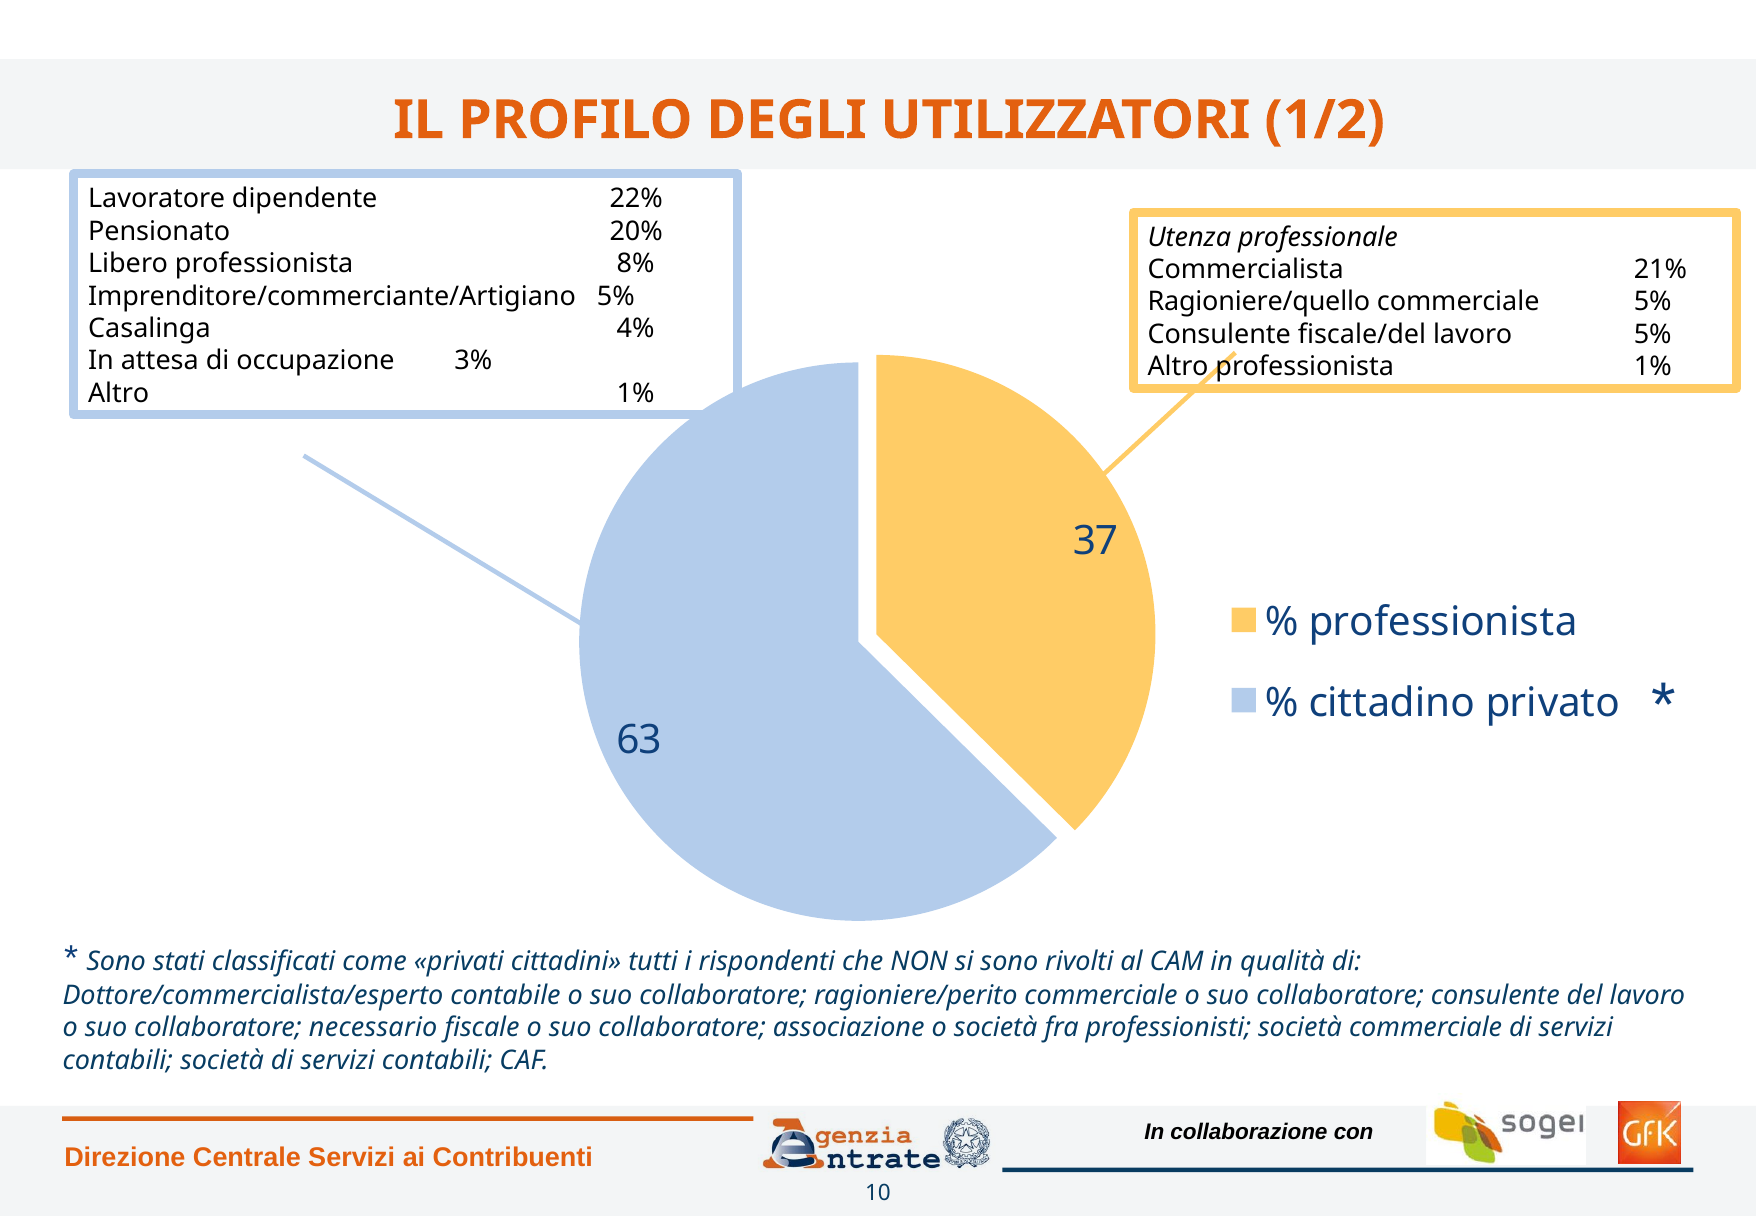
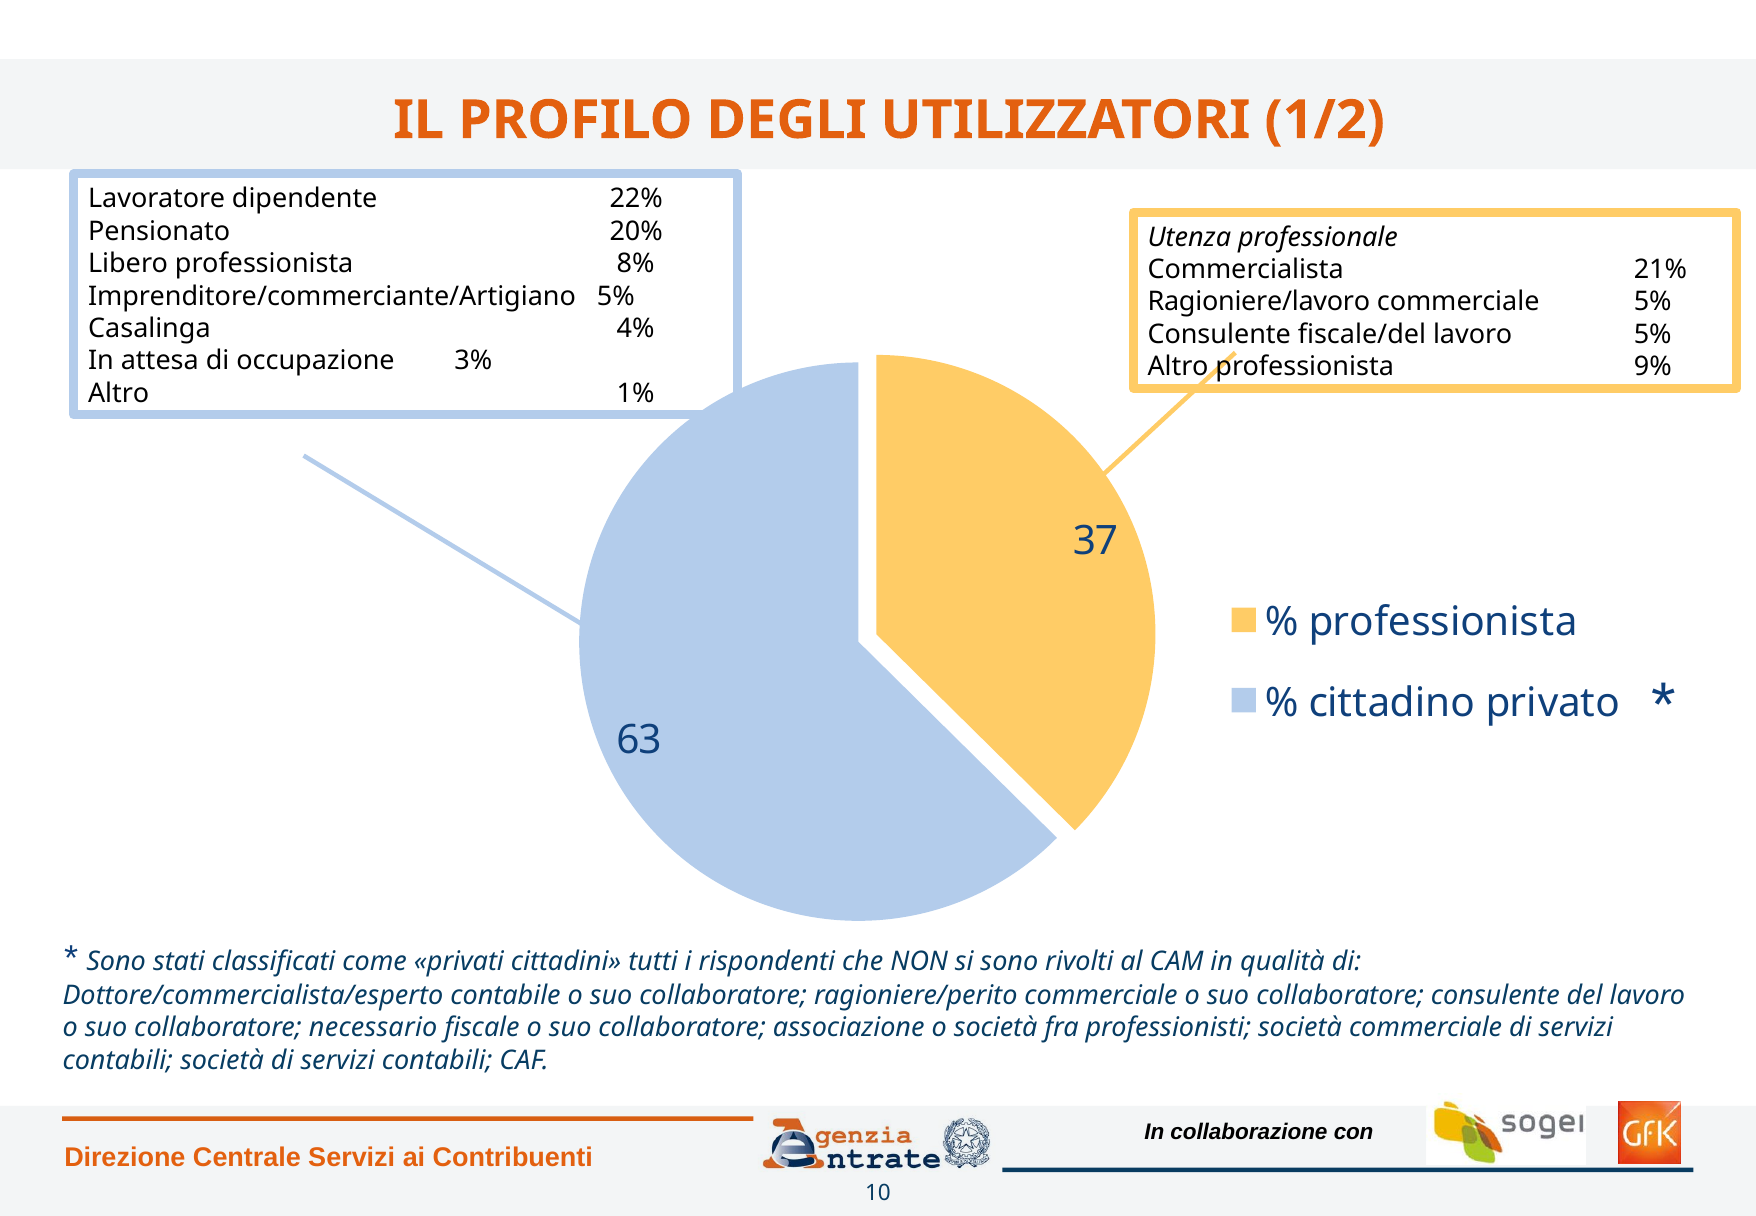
Ragioniere/quello: Ragioniere/quello -> Ragioniere/lavoro
professionista 1%: 1% -> 9%
